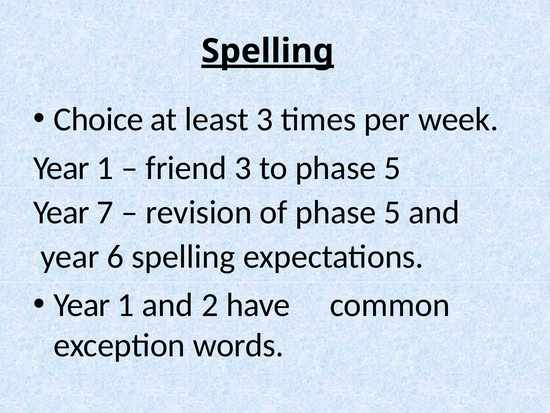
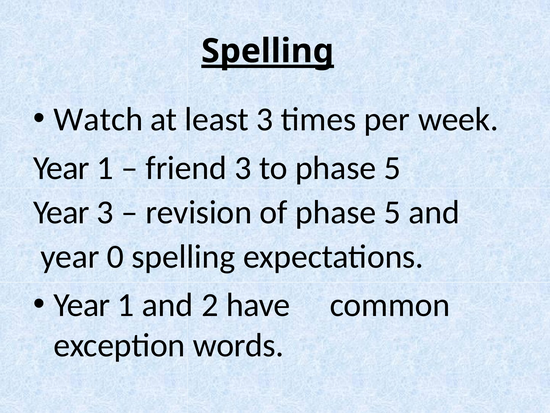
Choice: Choice -> Watch
Year 7: 7 -> 3
6: 6 -> 0
